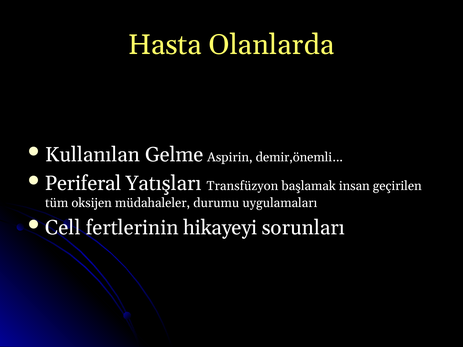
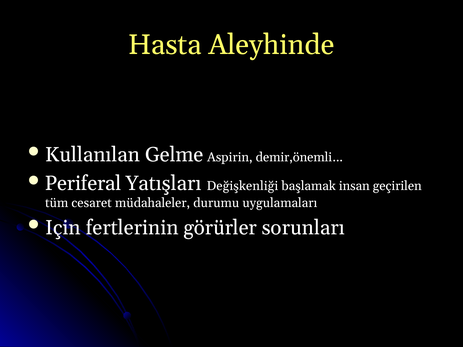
Olanlarda: Olanlarda -> Aleyhinde
Transfüzyon: Transfüzyon -> Değişkenliği
oksijen: oksijen -> cesaret
Cell: Cell -> Için
hikayeyi: hikayeyi -> görürler
